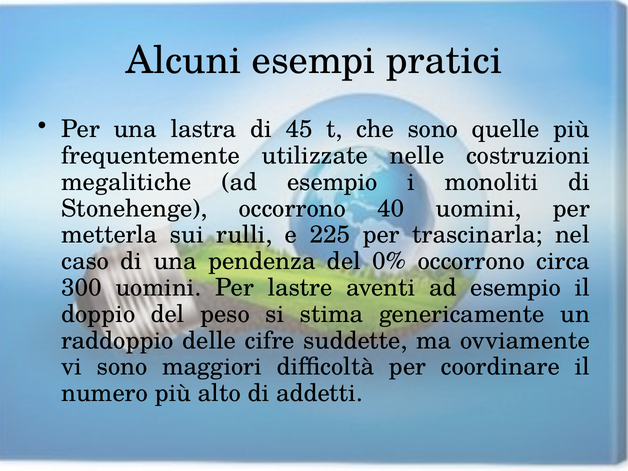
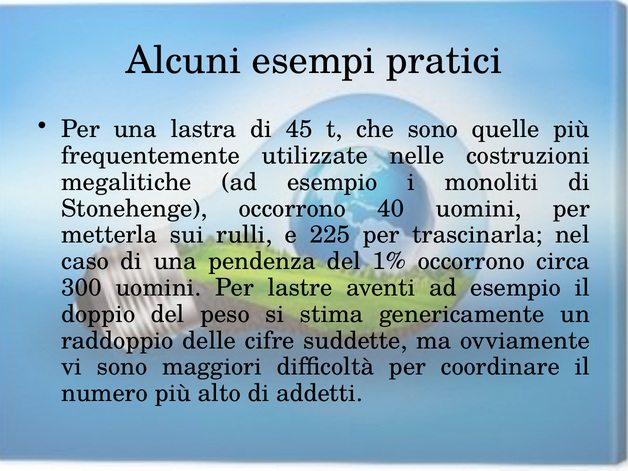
0%: 0% -> 1%
